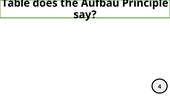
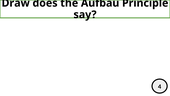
Table: Table -> Draw
